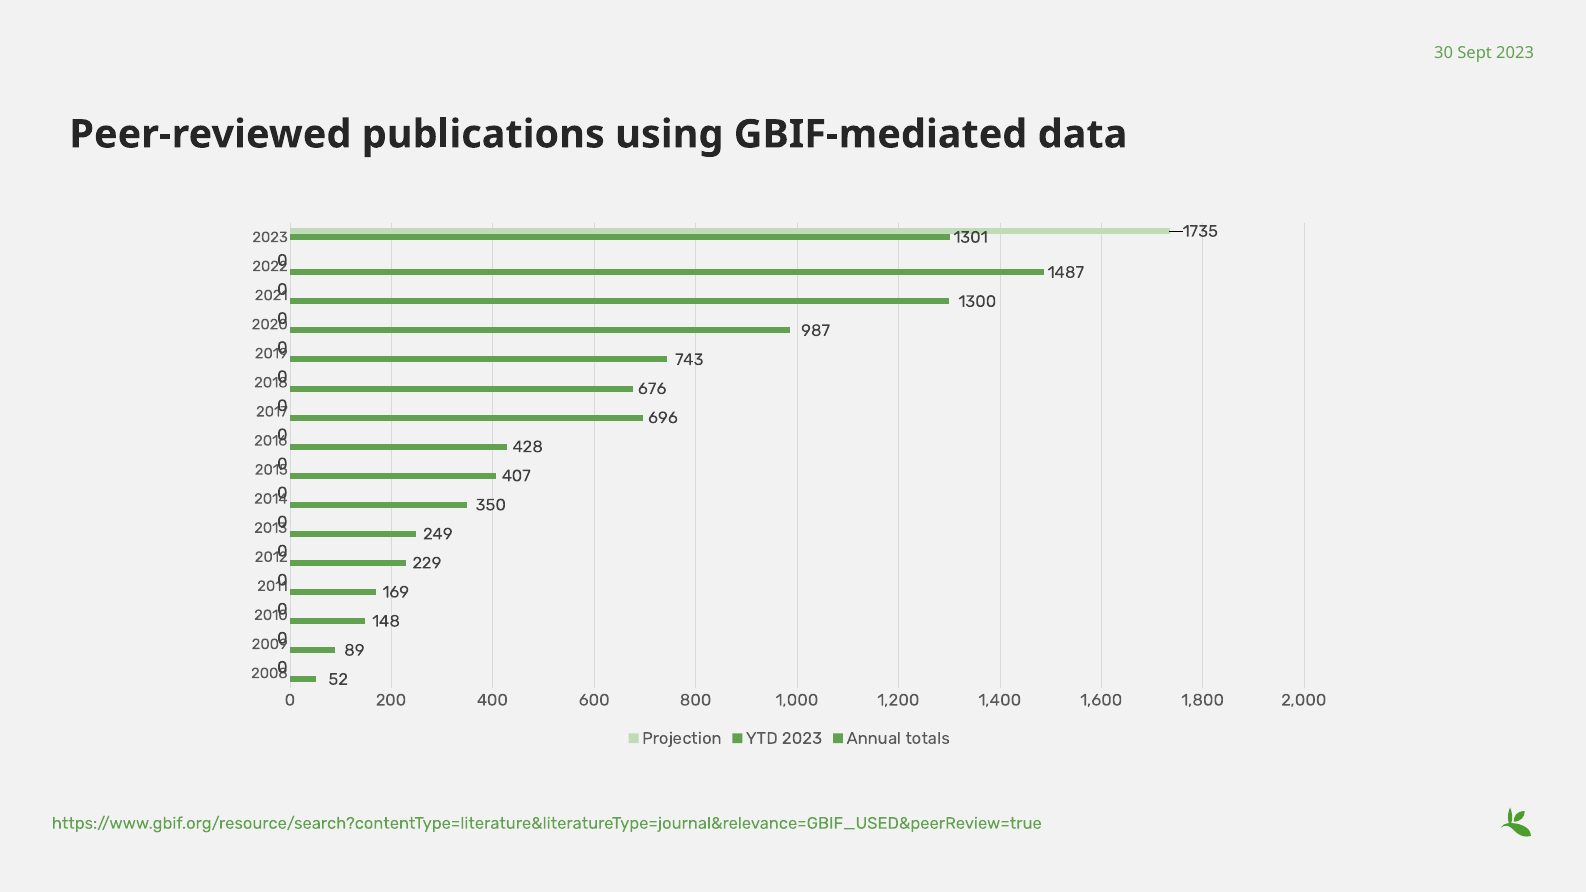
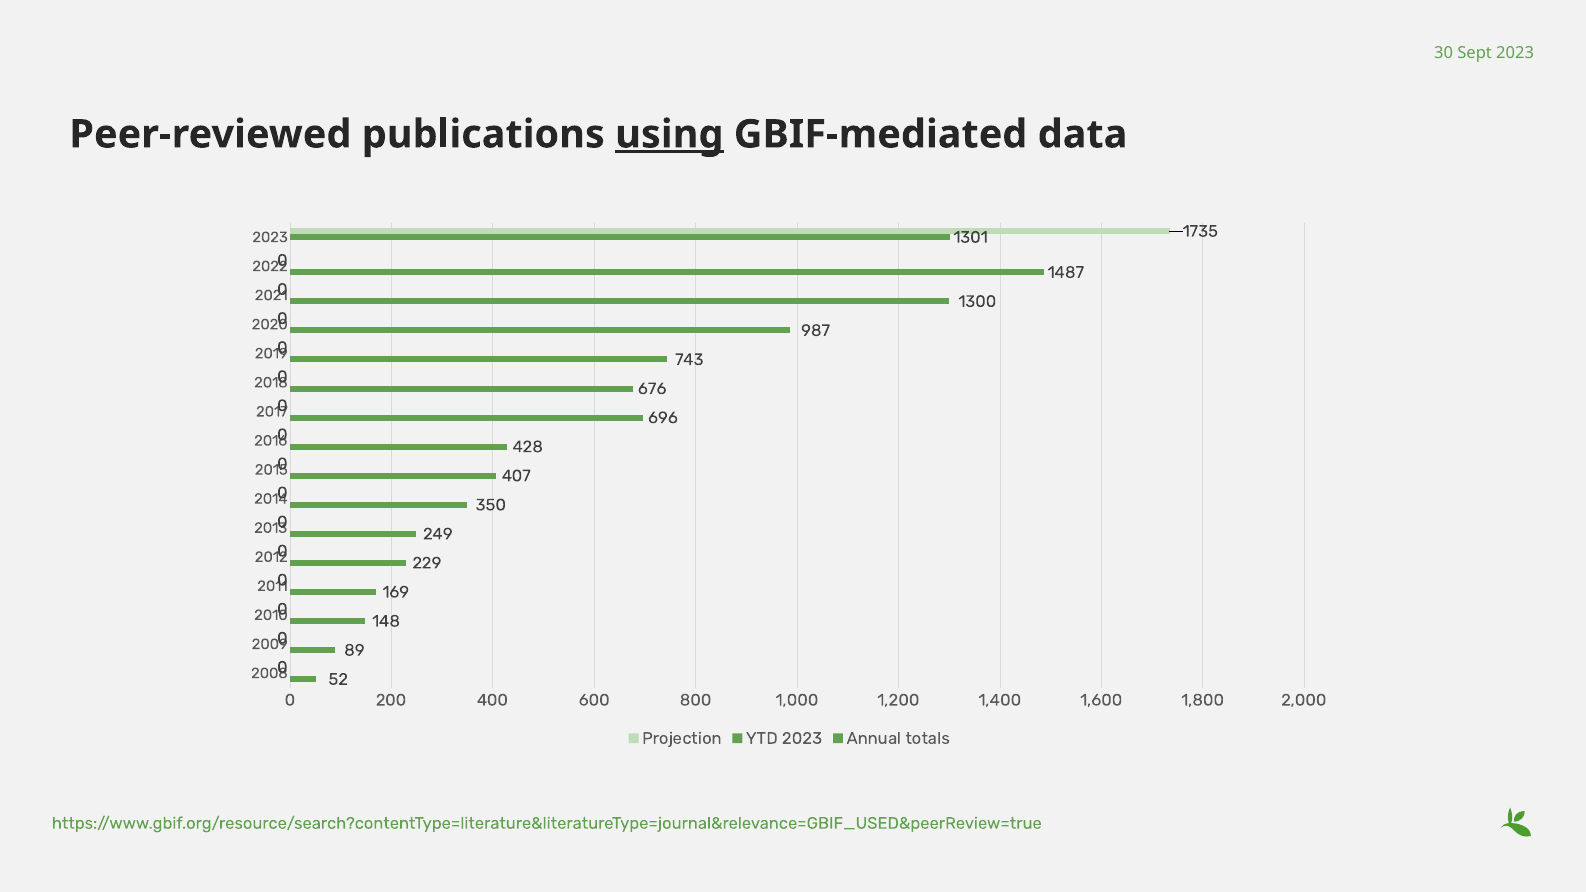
using underline: none -> present
